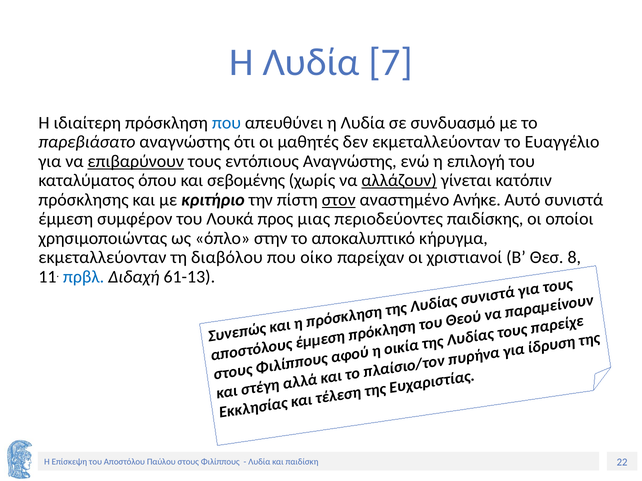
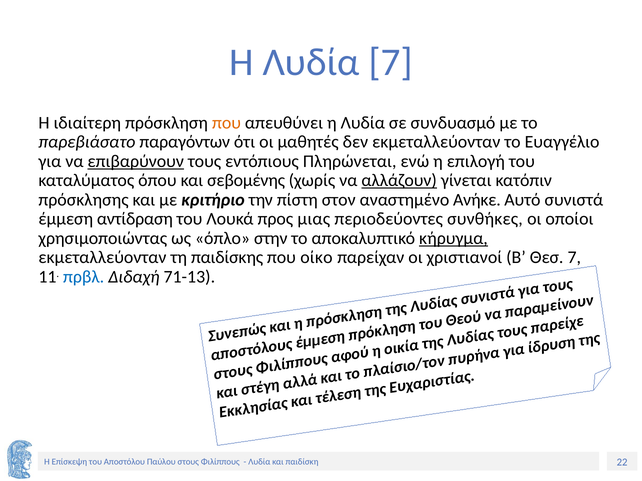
που at (226, 123) colour: blue -> orange
παρεβιάσατο αναγνώστης: αναγνώστης -> παραγόντων
εντόπιους Αναγνώστης: Αναγνώστης -> Πληρώνεται
στον underline: present -> none
συμφέρον: συμφέρον -> αντίδραση
παιδίσκης: παιδίσκης -> συνθήκες
κήρυγμα underline: none -> present
διαβόλου: διαβόλου -> παιδίσκης
Θεσ 8: 8 -> 7
61-13: 61-13 -> 71-13
